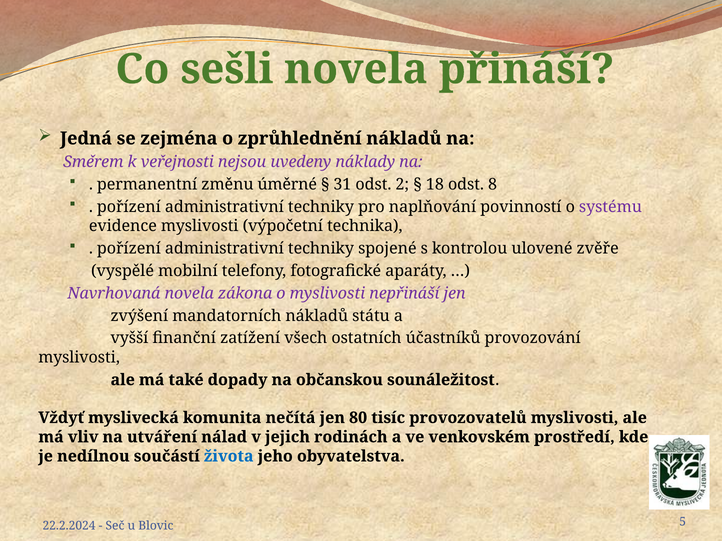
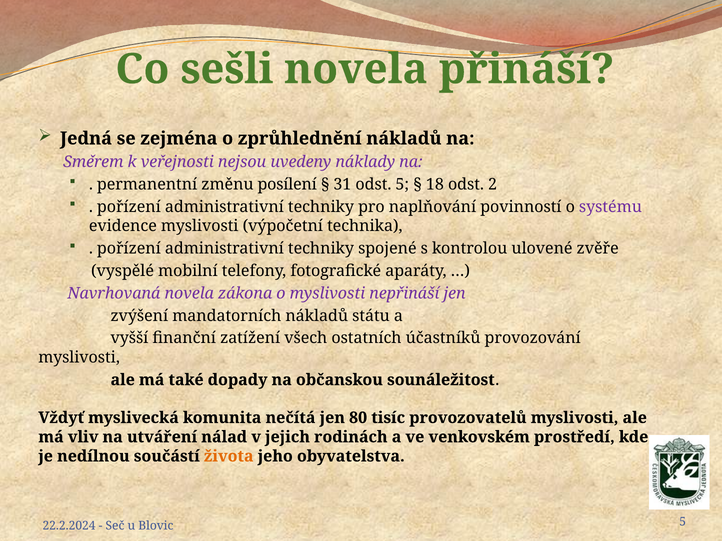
úměrné: úměrné -> posílení
odst 2: 2 -> 5
8: 8 -> 2
života colour: blue -> orange
